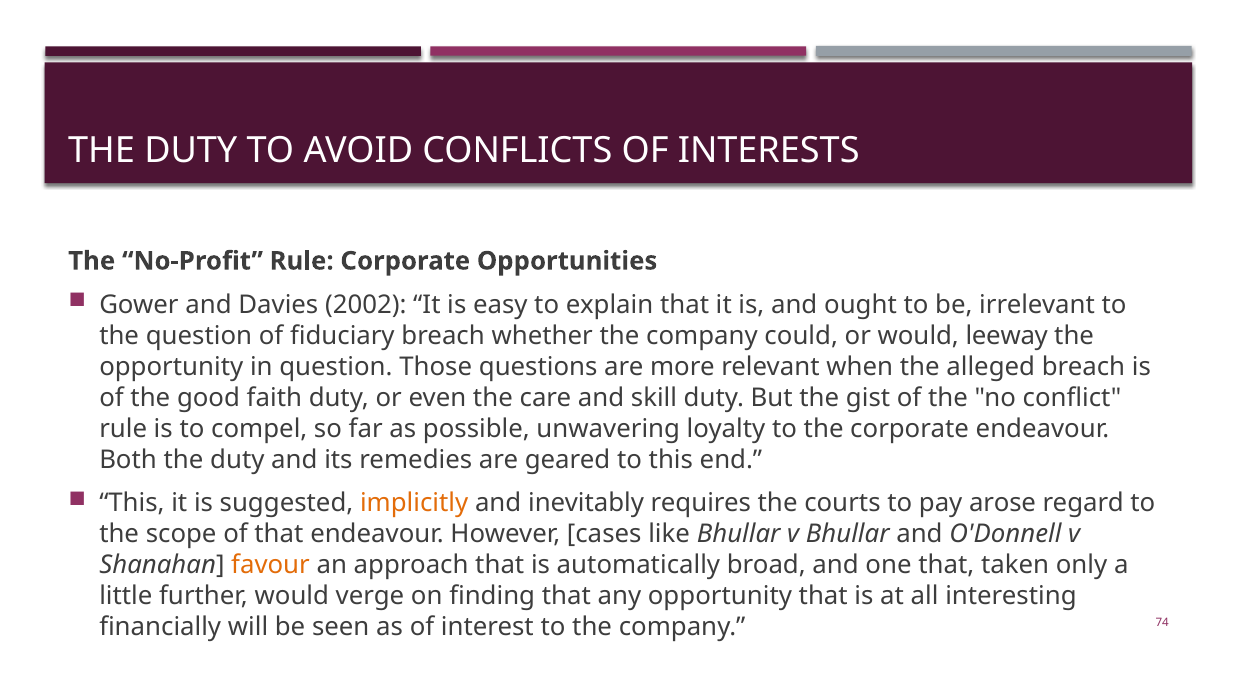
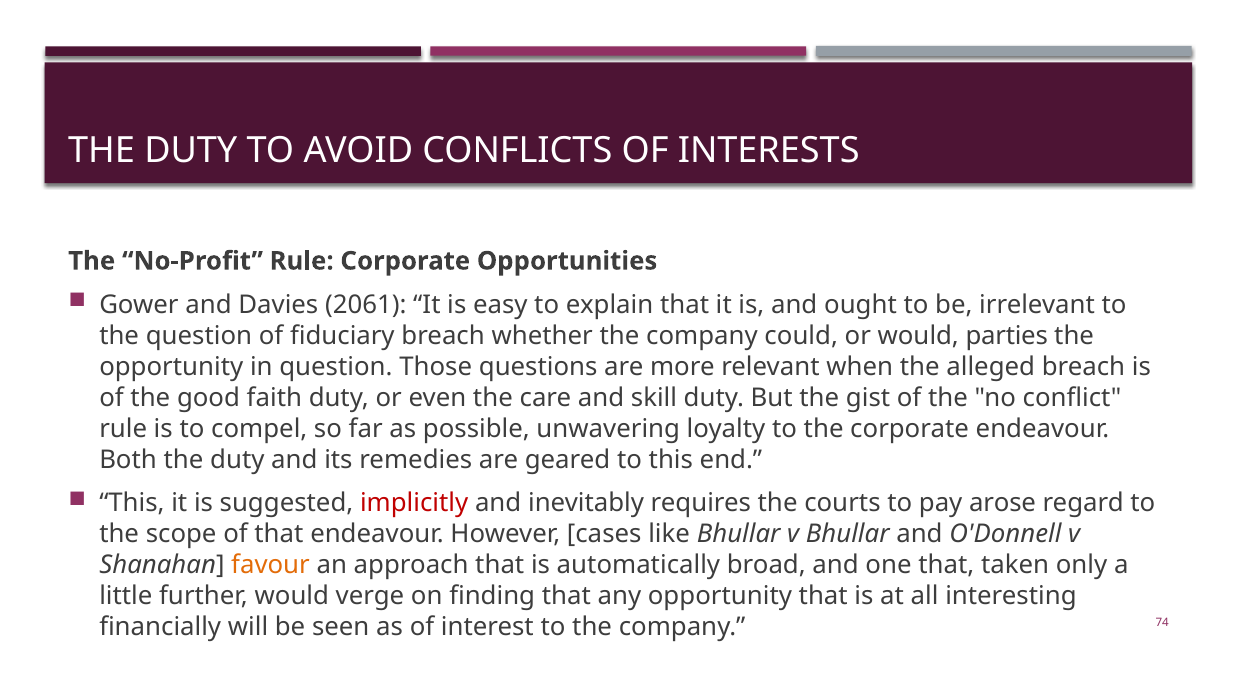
2002: 2002 -> 2061
leeway: leeway -> parties
implicitly colour: orange -> red
